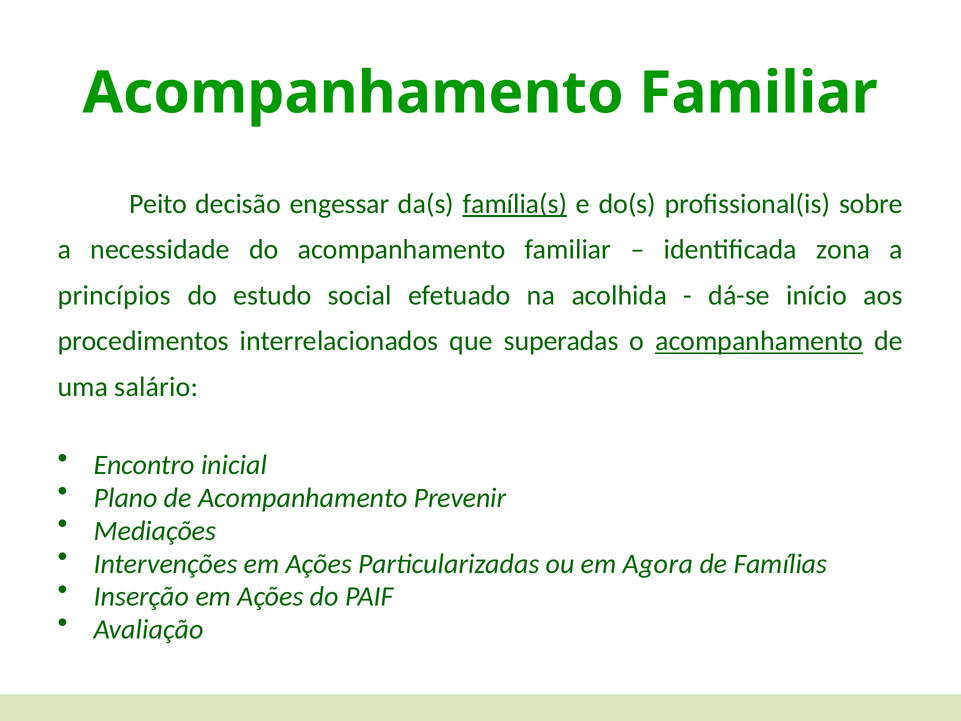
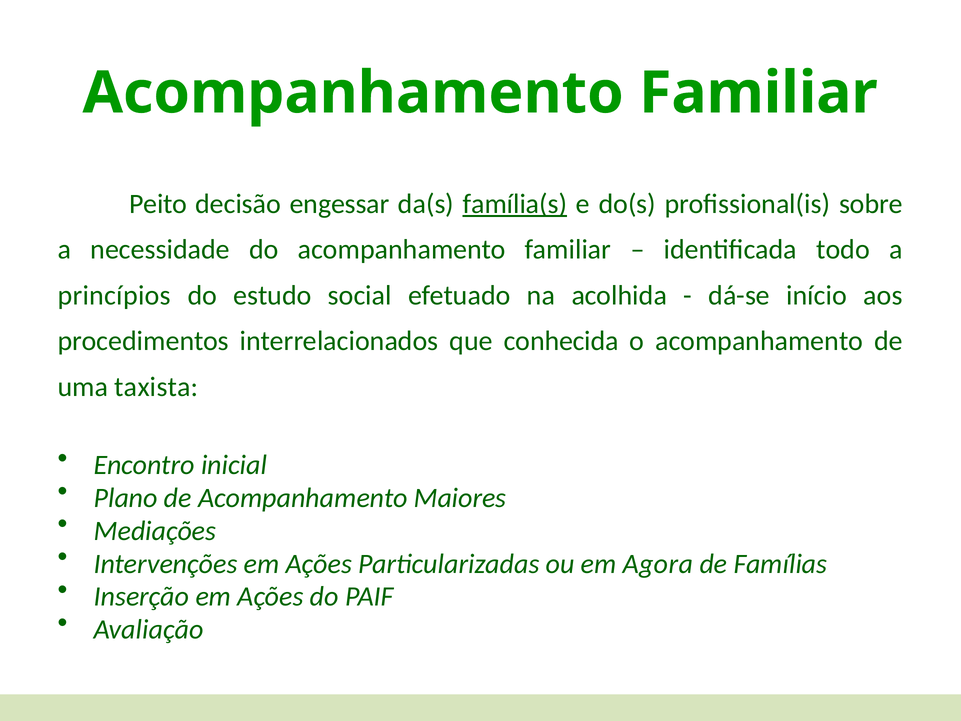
zona: zona -> todo
superadas: superadas -> conhecida
acompanhamento at (759, 341) underline: present -> none
salário: salário -> taxista
Prevenir: Prevenir -> Maiores
